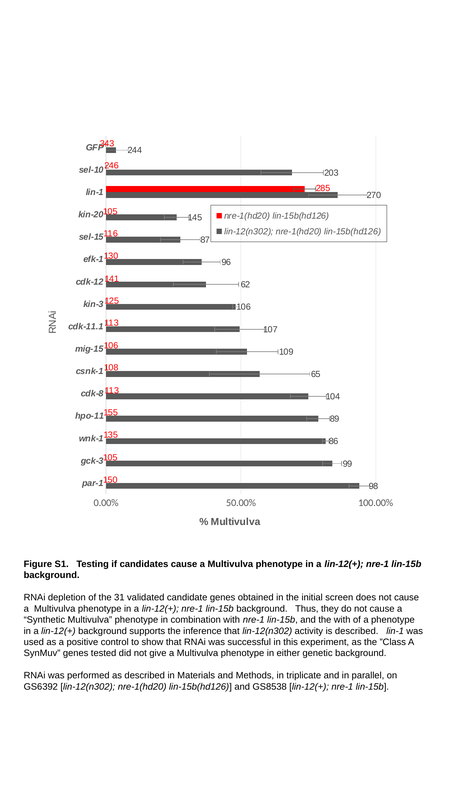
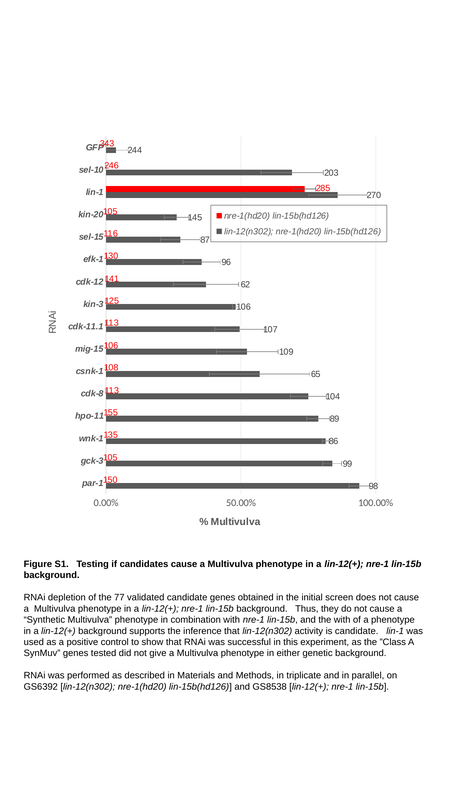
31: 31 -> 77
is described: described -> candidate
